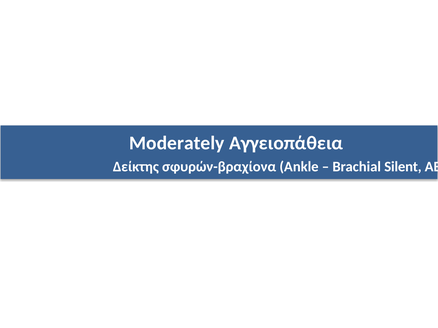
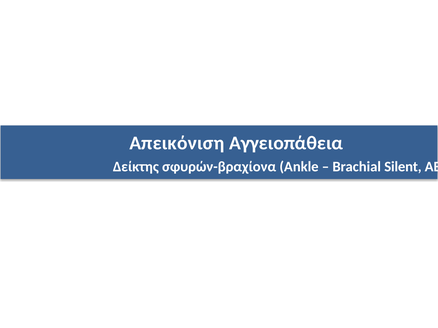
Moderately: Moderately -> Απεικόνιση
